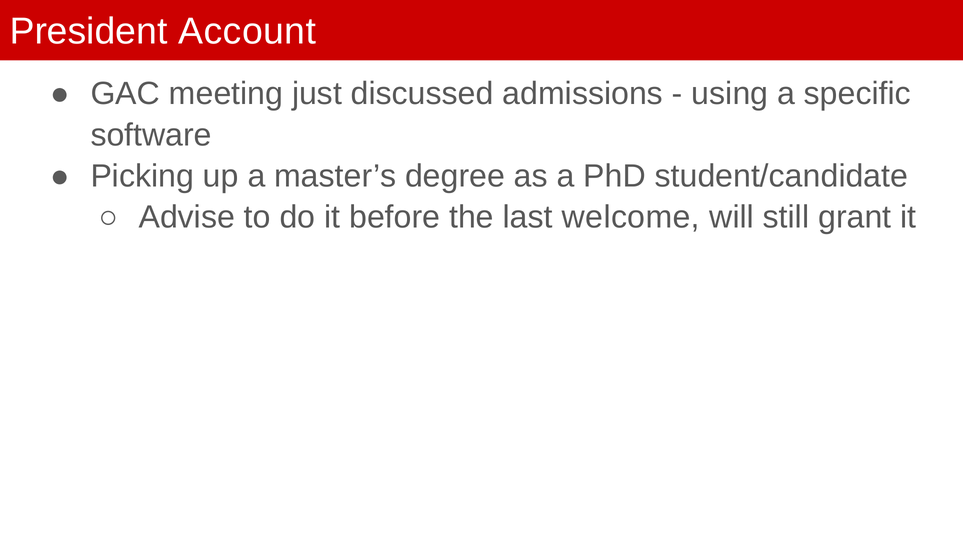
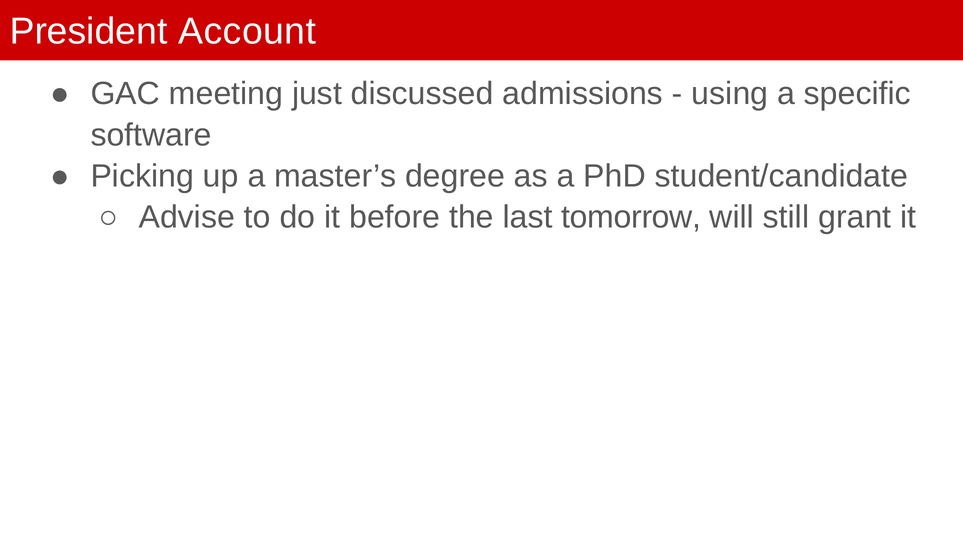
welcome: welcome -> tomorrow
